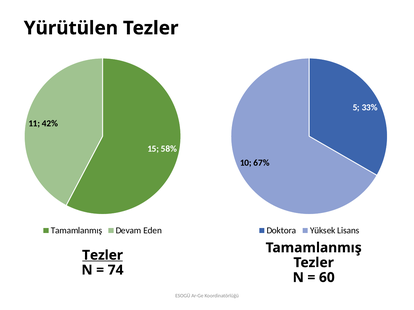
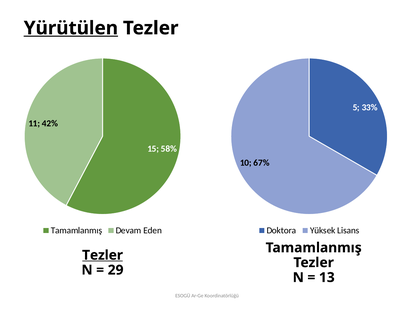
Yürütülen underline: none -> present
74: 74 -> 29
60: 60 -> 13
